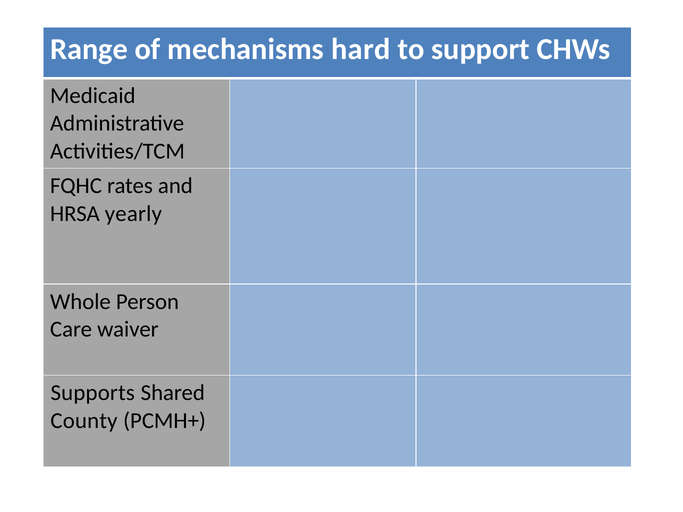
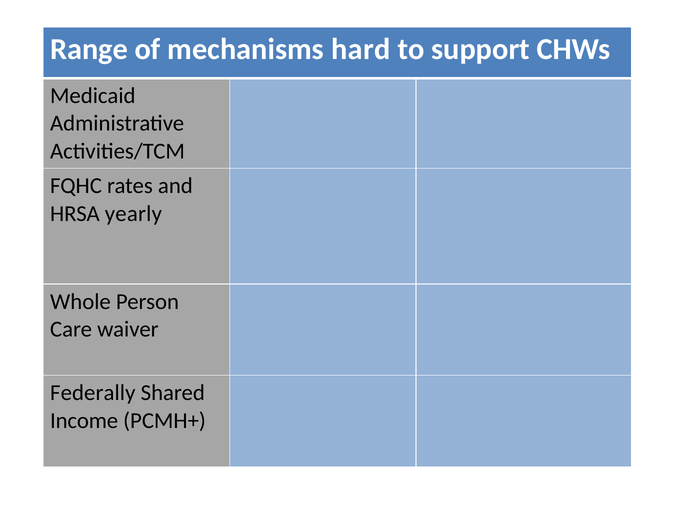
Supports: Supports -> Federally
County: County -> Income
